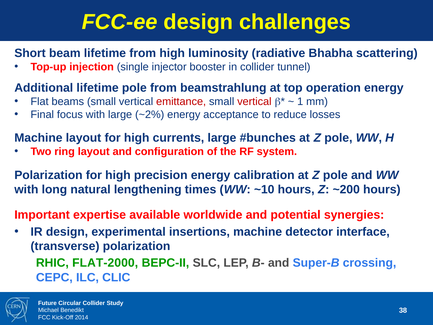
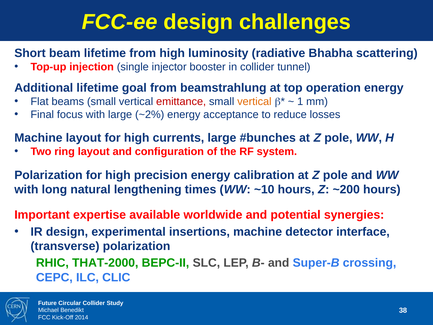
lifetime pole: pole -> goal
vertical at (254, 101) colour: red -> orange
FLAT-2000: FLAT-2000 -> THAT-2000
